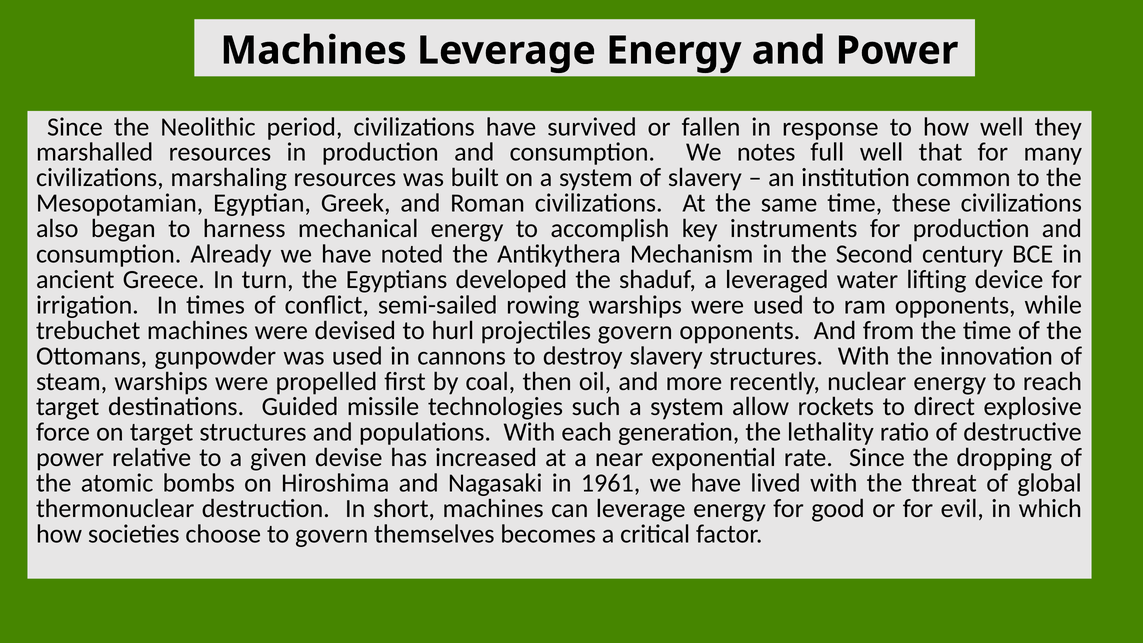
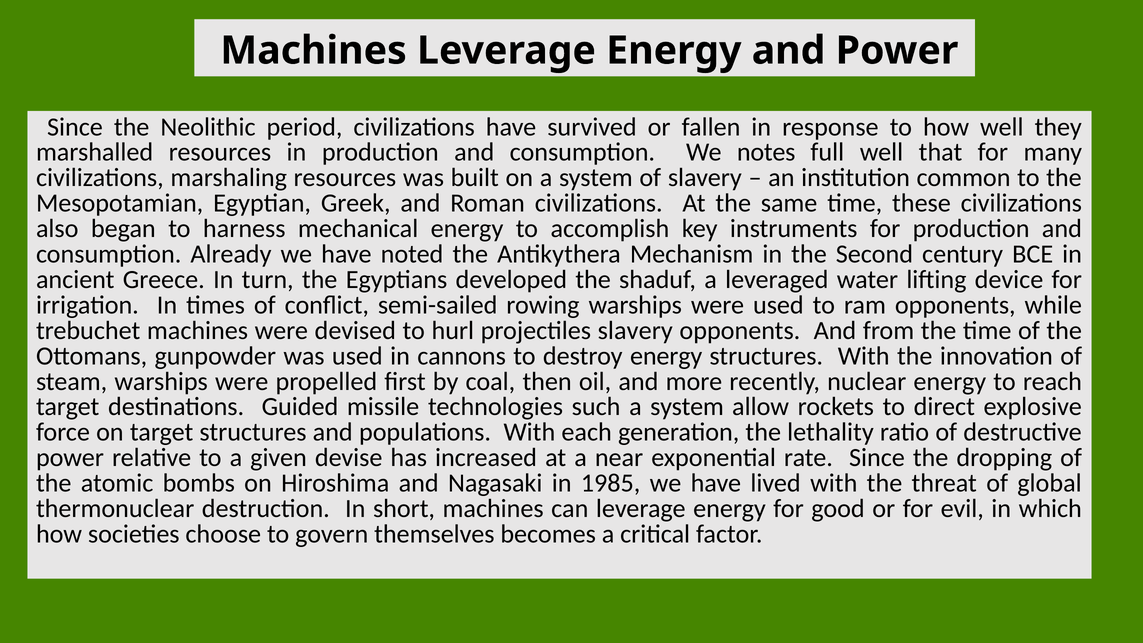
projectiles govern: govern -> slavery
destroy slavery: slavery -> energy
1961: 1961 -> 1985
